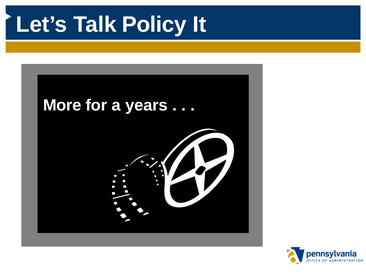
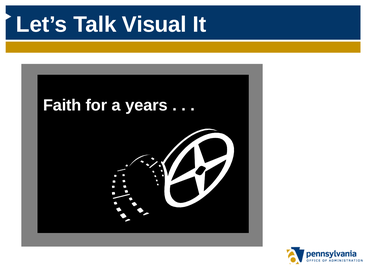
Policy: Policy -> Visual
More: More -> Faith
